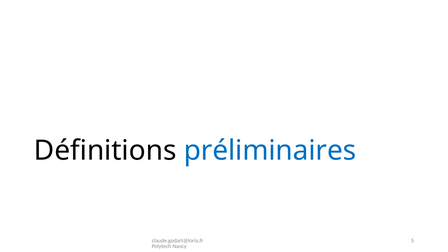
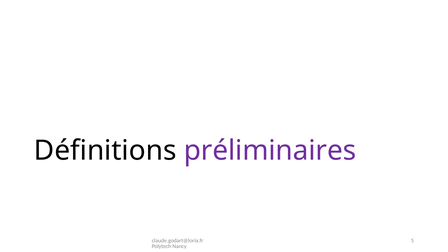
préliminaires colour: blue -> purple
